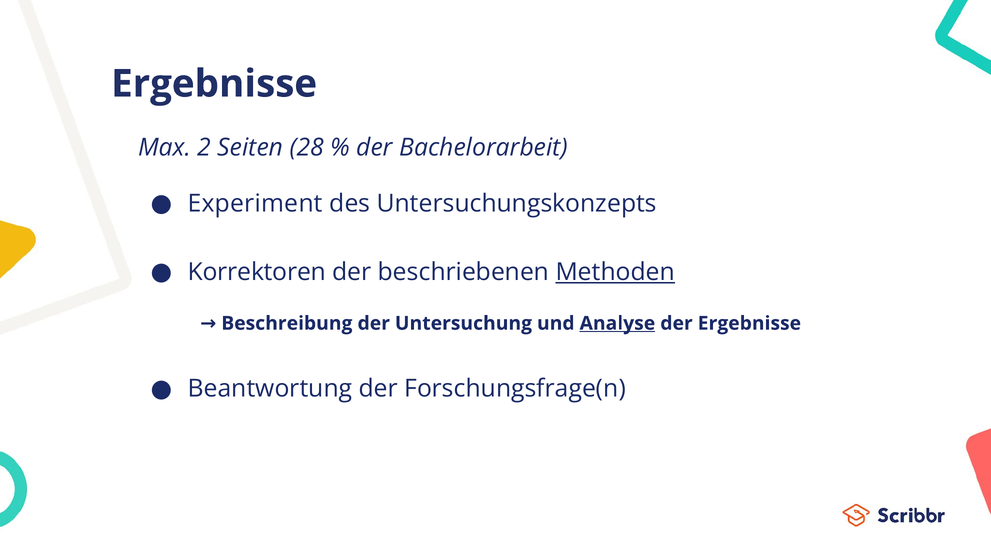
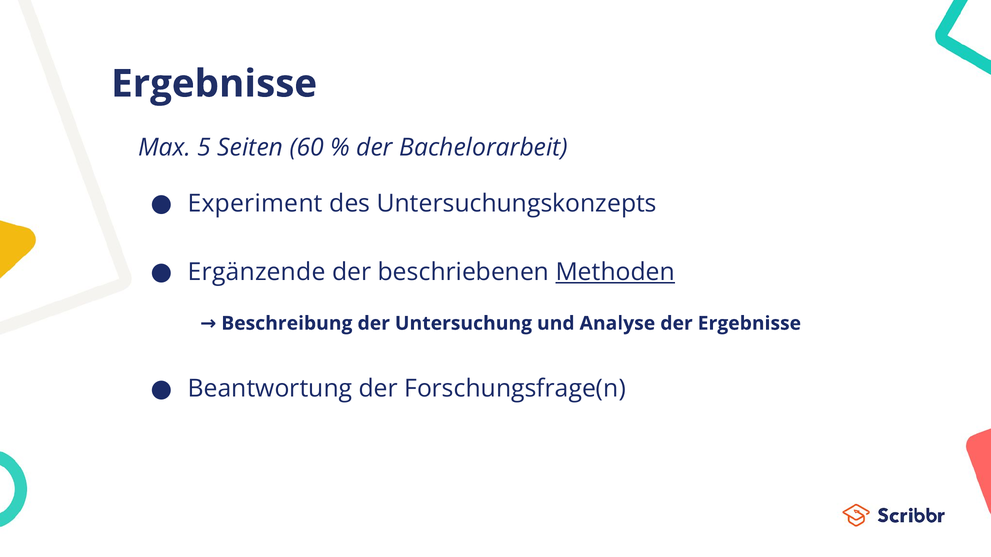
2: 2 -> 5
28: 28 -> 60
Korrektoren: Korrektoren -> Ergänzende
Analyse underline: present -> none
